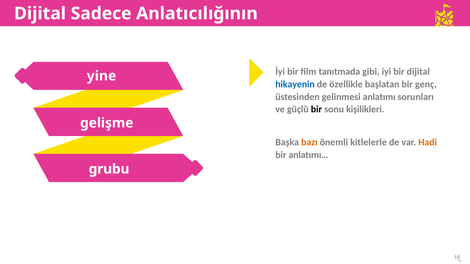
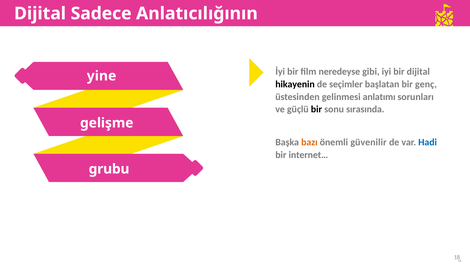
tanıtmada: tanıtmada -> neredeyse
hikayenin colour: blue -> black
özellikle: özellikle -> seçimler
kişilikleri: kişilikleri -> sırasında
kitlelerle: kitlelerle -> güvenilir
Hadi colour: orange -> blue
anlatımı…: anlatımı… -> internet…
